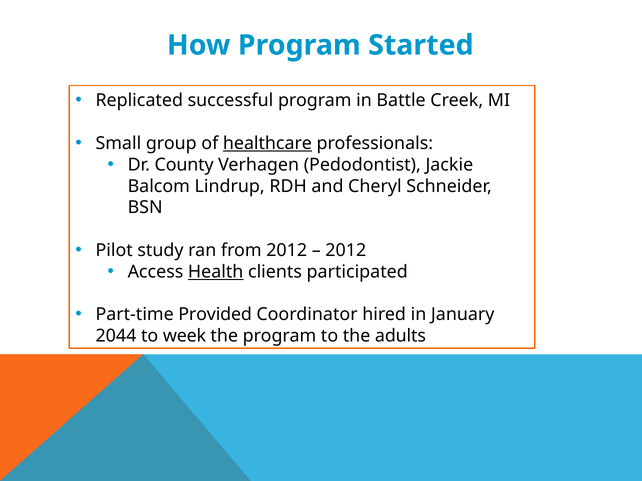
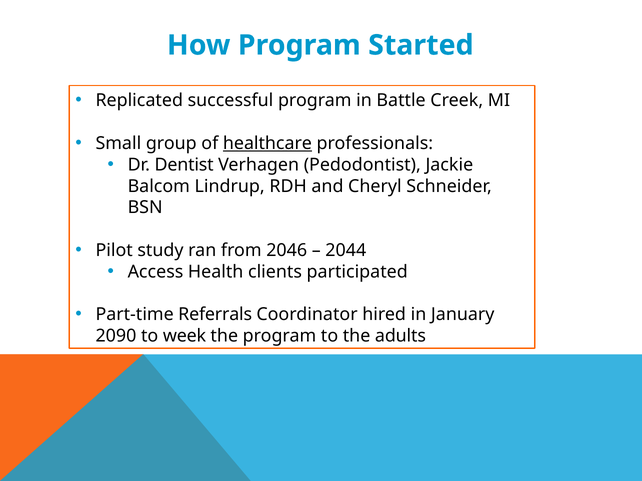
County: County -> Dentist
from 2012: 2012 -> 2046
2012 at (346, 251): 2012 -> 2044
Health underline: present -> none
Provided: Provided -> Referrals
2044: 2044 -> 2090
